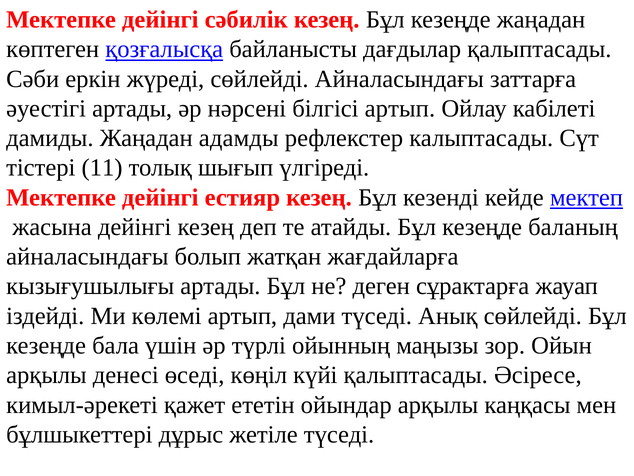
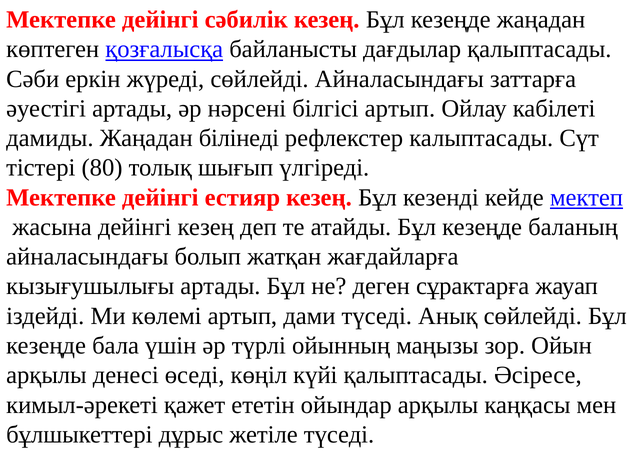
адамды: адамды -> білінеді
11: 11 -> 80
